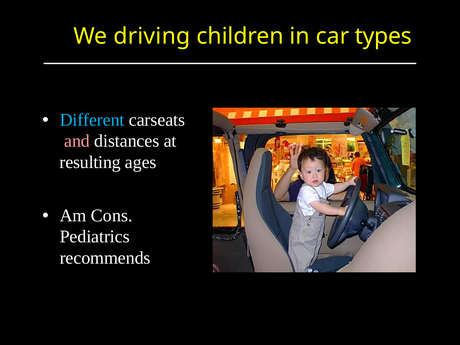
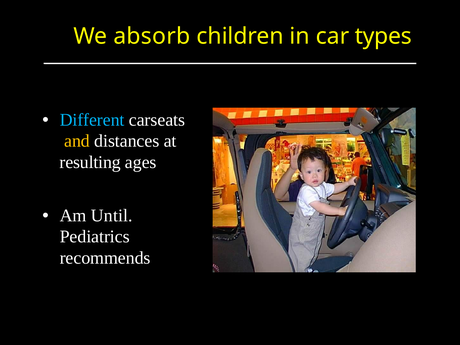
driving: driving -> absorb
and colour: pink -> yellow
Cons: Cons -> Until
